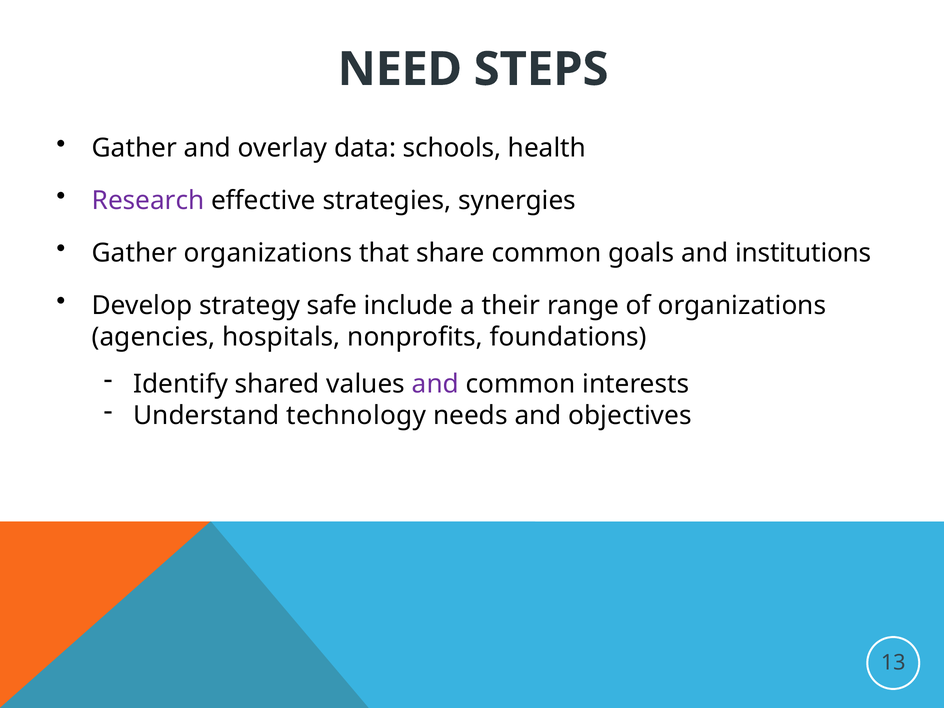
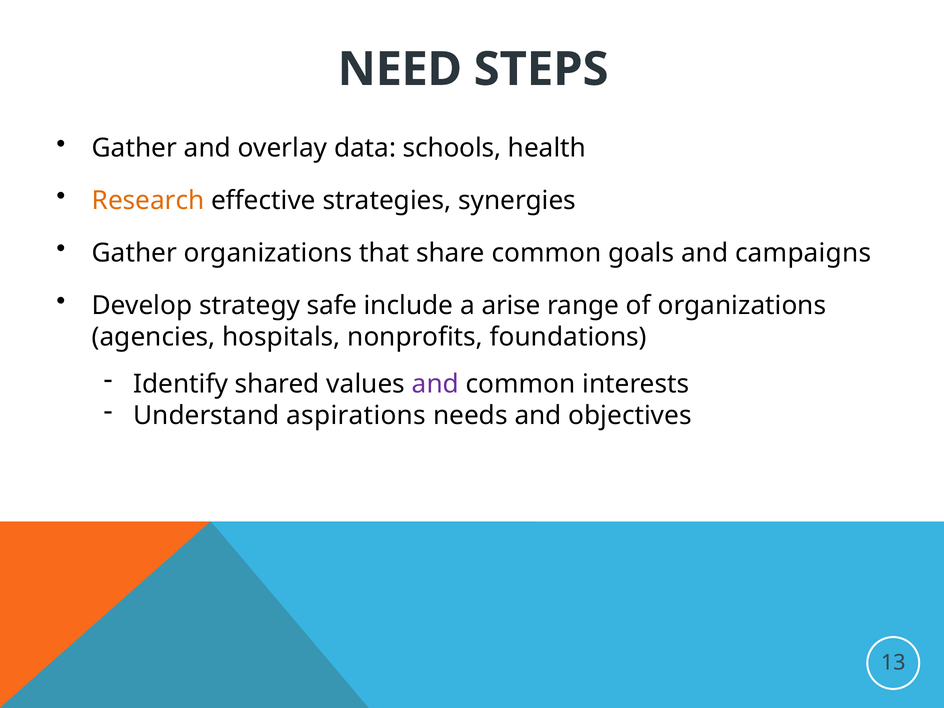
Research colour: purple -> orange
institutions: institutions -> campaigns
their: their -> arise
technology: technology -> aspirations
